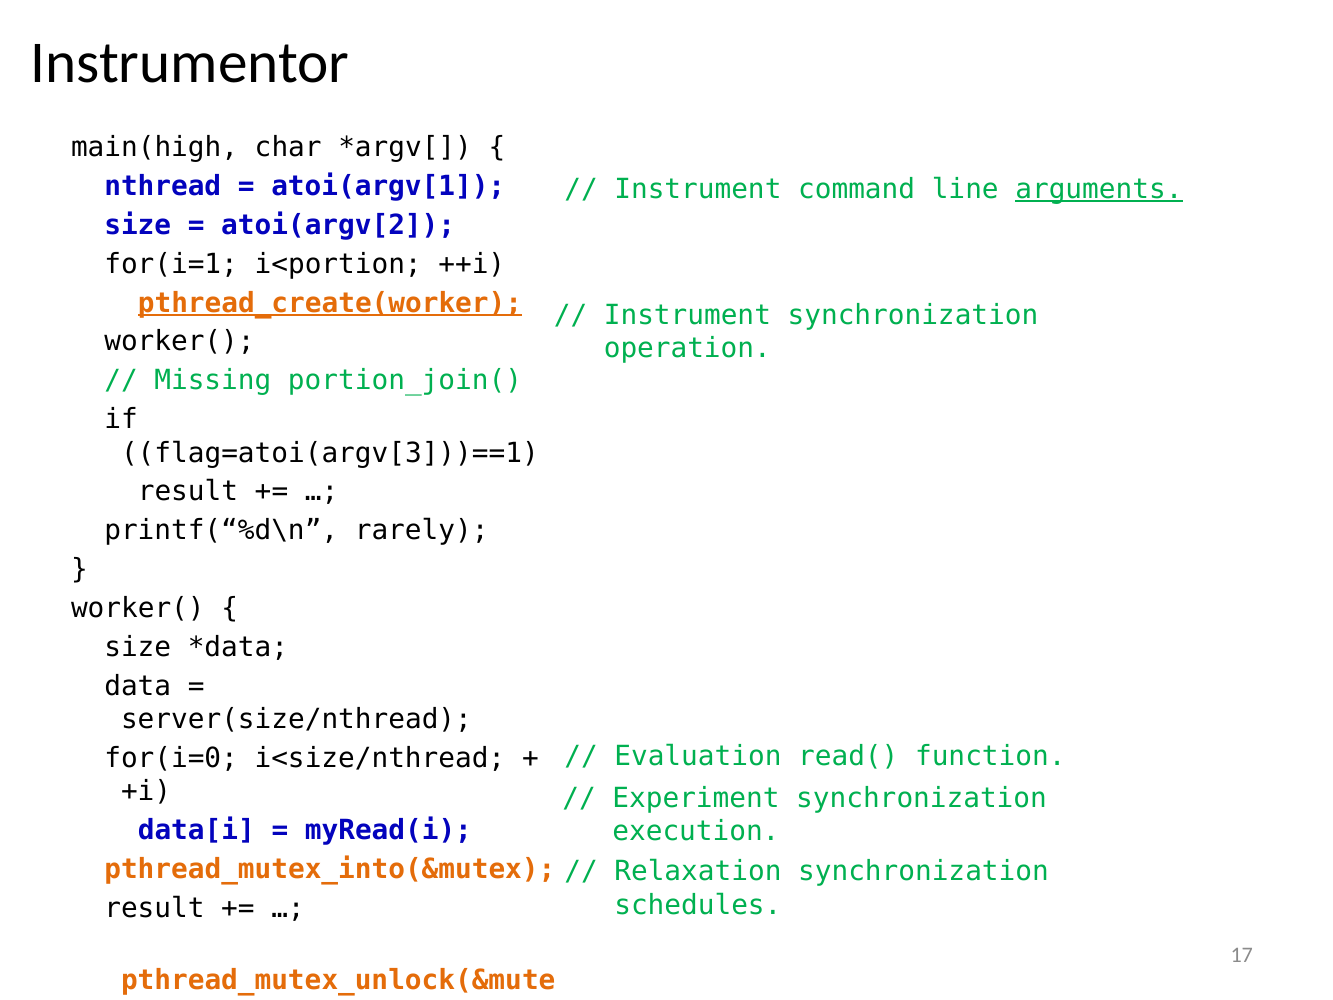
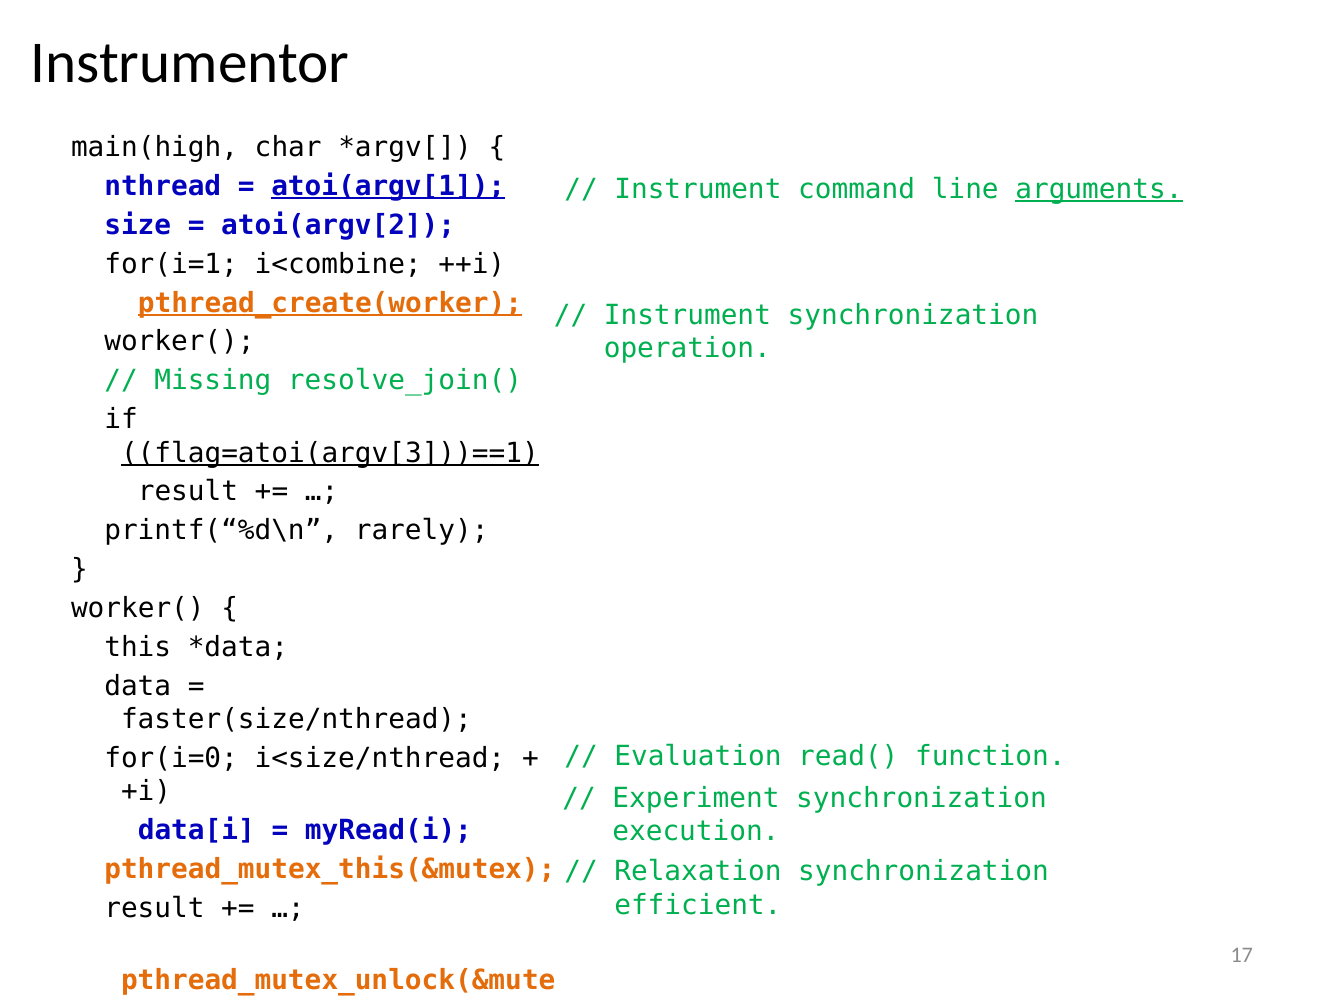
atoi(argv[1 underline: none -> present
i<portion: i<portion -> i<combine
portion_join(: portion_join( -> resolve_join(
flag=atoi(argv[3]))==1 underline: none -> present
size at (138, 647): size -> this
server(size/nthread: server(size/nthread -> faster(size/nthread
pthread_mutex_into(&mutex: pthread_mutex_into(&mutex -> pthread_mutex_this(&mutex
schedules: schedules -> efficient
